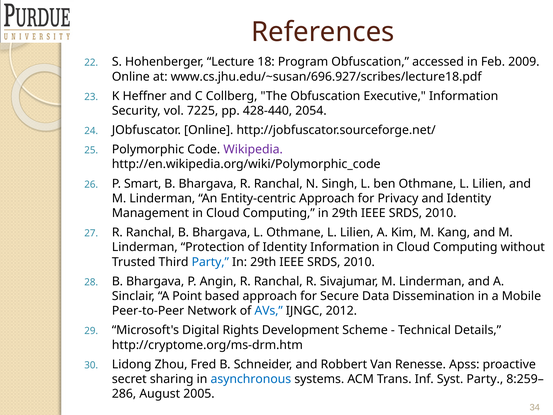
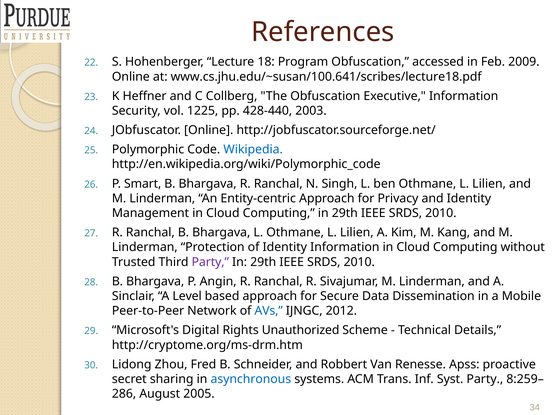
www.cs.jhu.edu/~susan/696.927/scribes/lecture18.pdf: www.cs.jhu.edu/~susan/696.927/scribes/lecture18.pdf -> www.cs.jhu.edu/~susan/100.641/scribes/lecture18.pdf
7225: 7225 -> 1225
2054: 2054 -> 2003
Wikipedia colour: purple -> blue
Party at (210, 262) colour: blue -> purple
Point: Point -> Level
Development: Development -> Unauthorized
